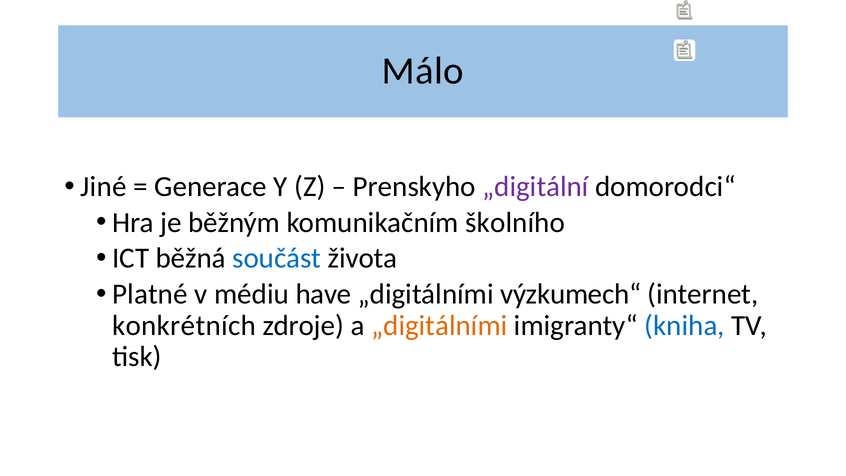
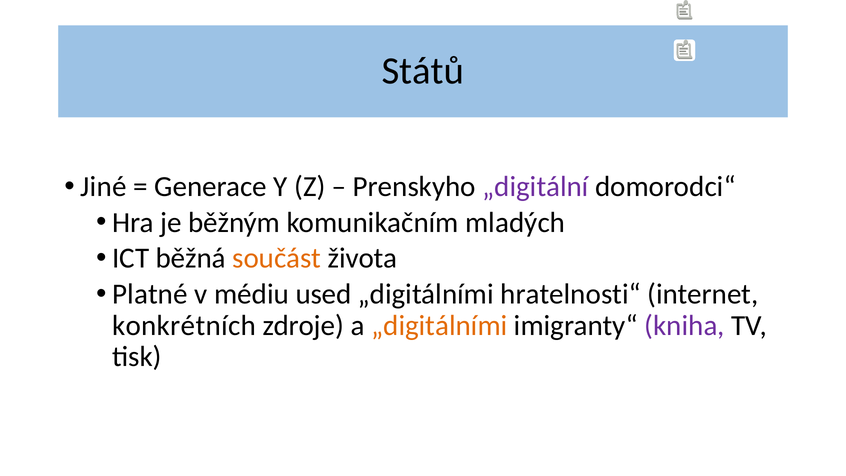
Málo: Málo -> Států
školního: školního -> mladých
součást colour: blue -> orange
have: have -> used
výzkumech“: výzkumech“ -> hratelnosti“
kniha colour: blue -> purple
